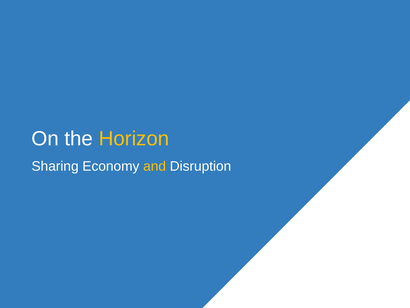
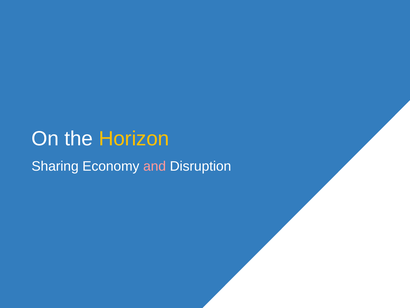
and colour: yellow -> pink
